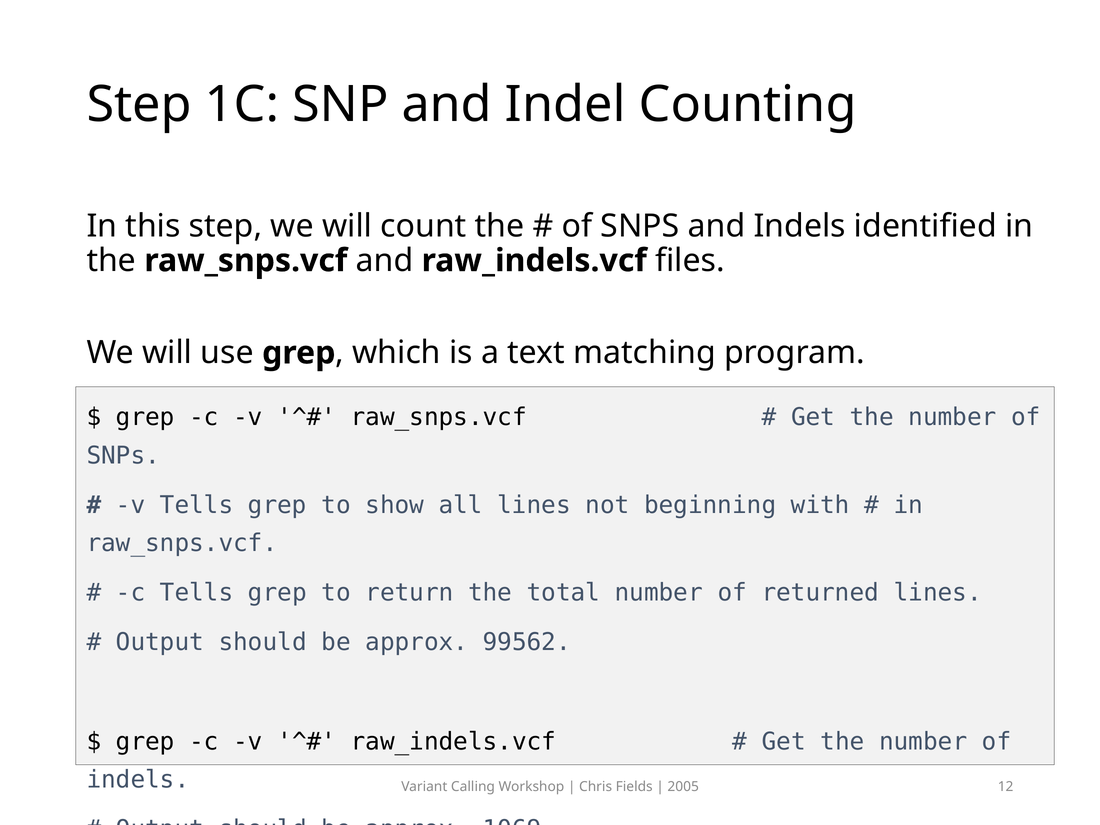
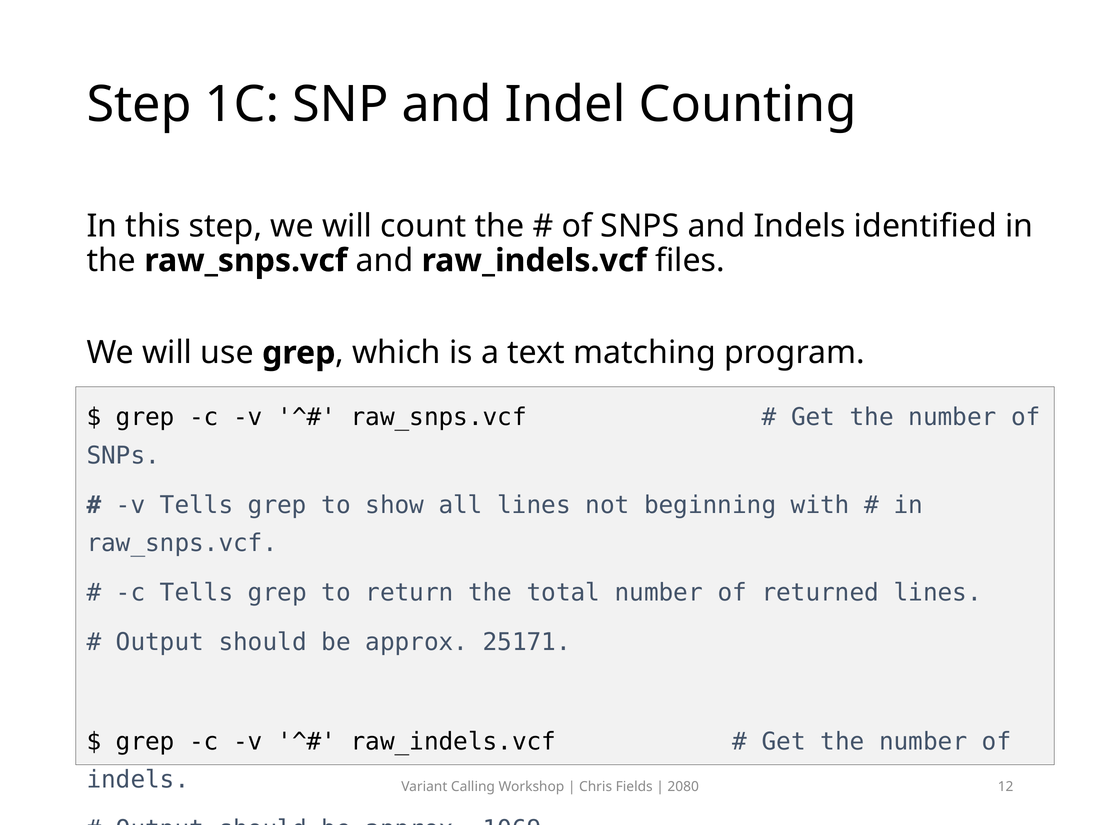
99562: 99562 -> 25171
2005: 2005 -> 2080
